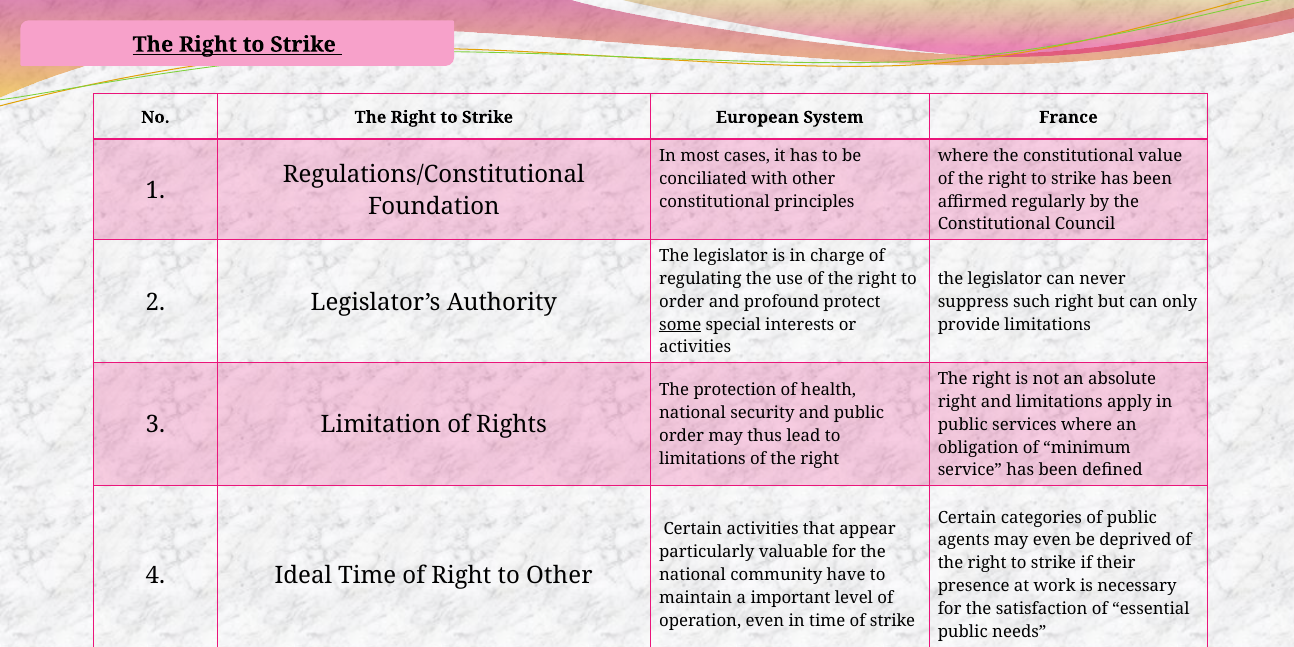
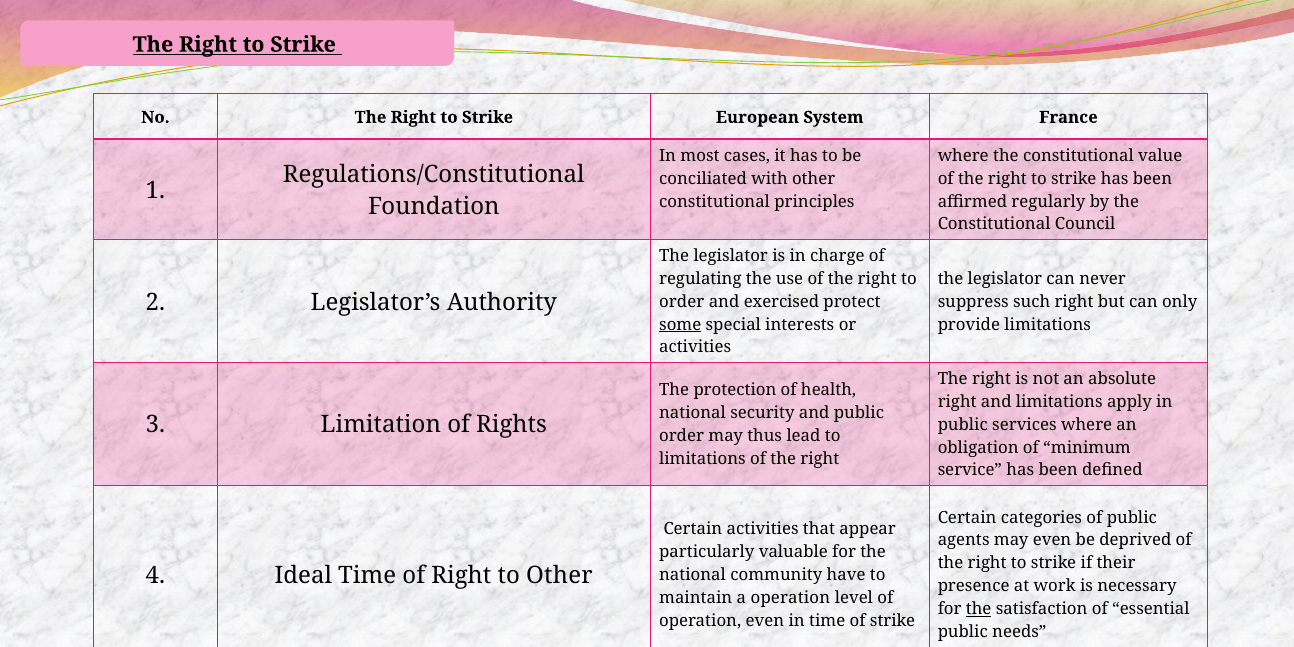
profound: profound -> exercised
a important: important -> operation
the at (979, 609) underline: none -> present
